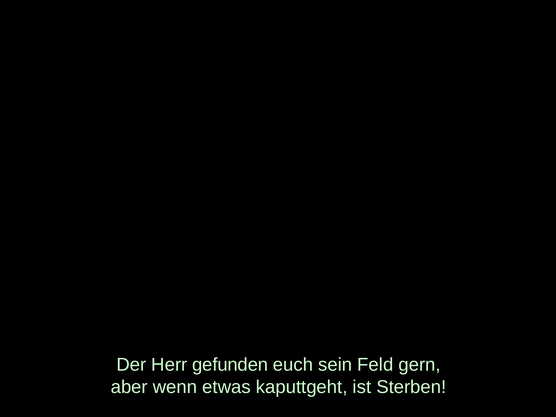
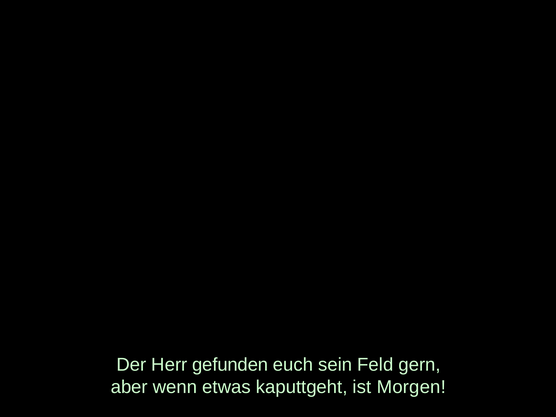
Sterben: Sterben -> Morgen
